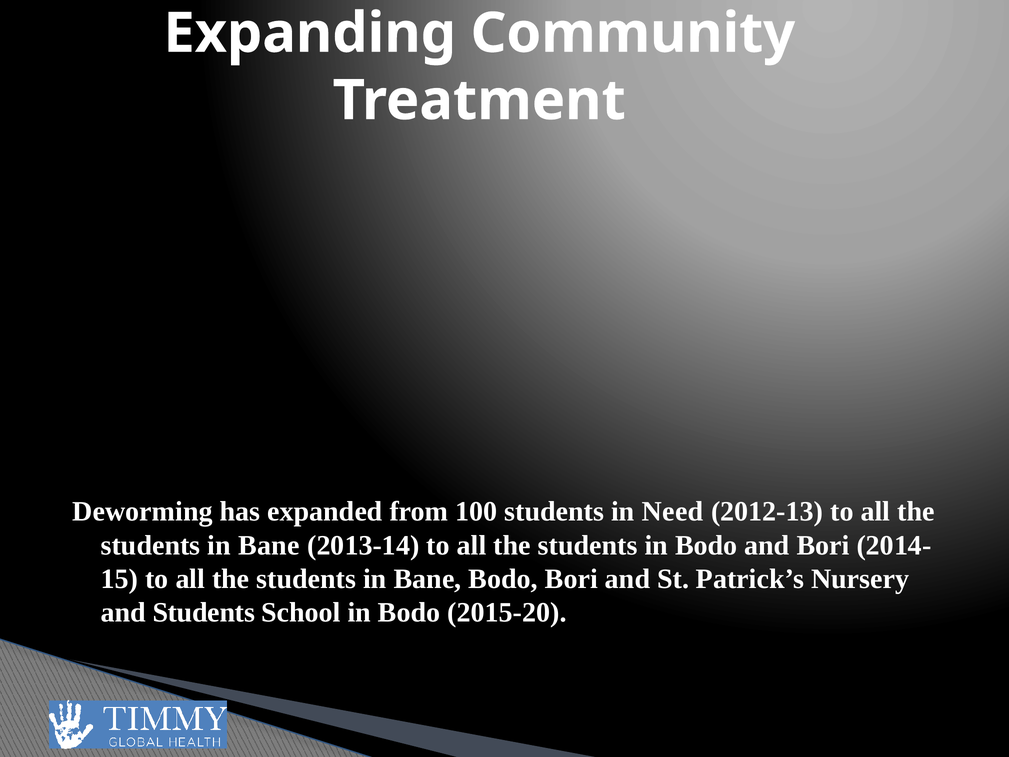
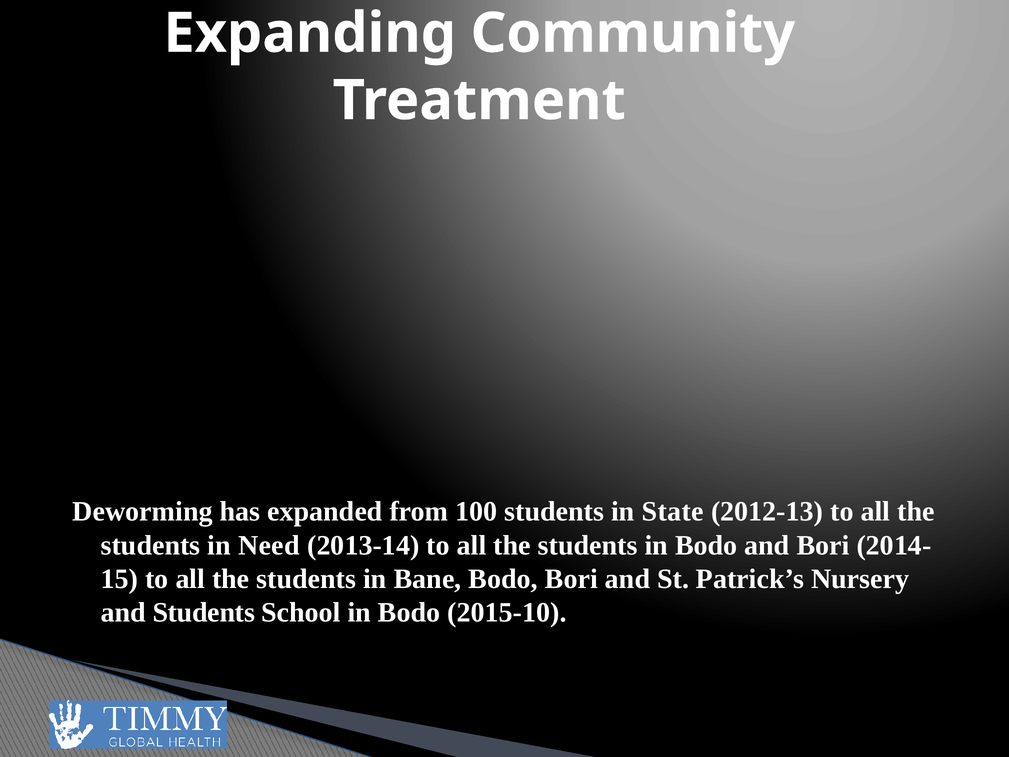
Need: Need -> State
Bane at (269, 545): Bane -> Need
2015-20: 2015-20 -> 2015-10
